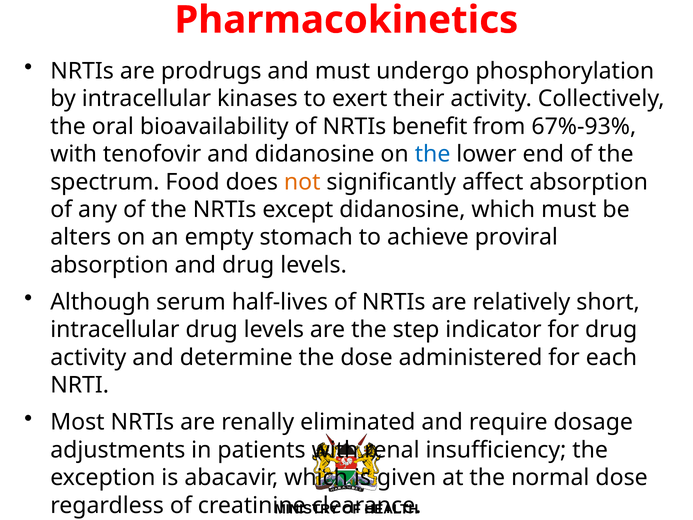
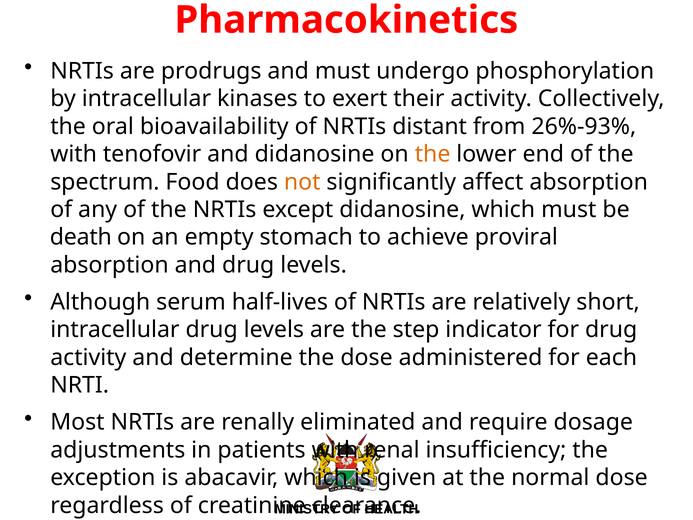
benefit: benefit -> distant
67%-93%: 67%-93% -> 26%-93%
the at (433, 154) colour: blue -> orange
alters: alters -> death
